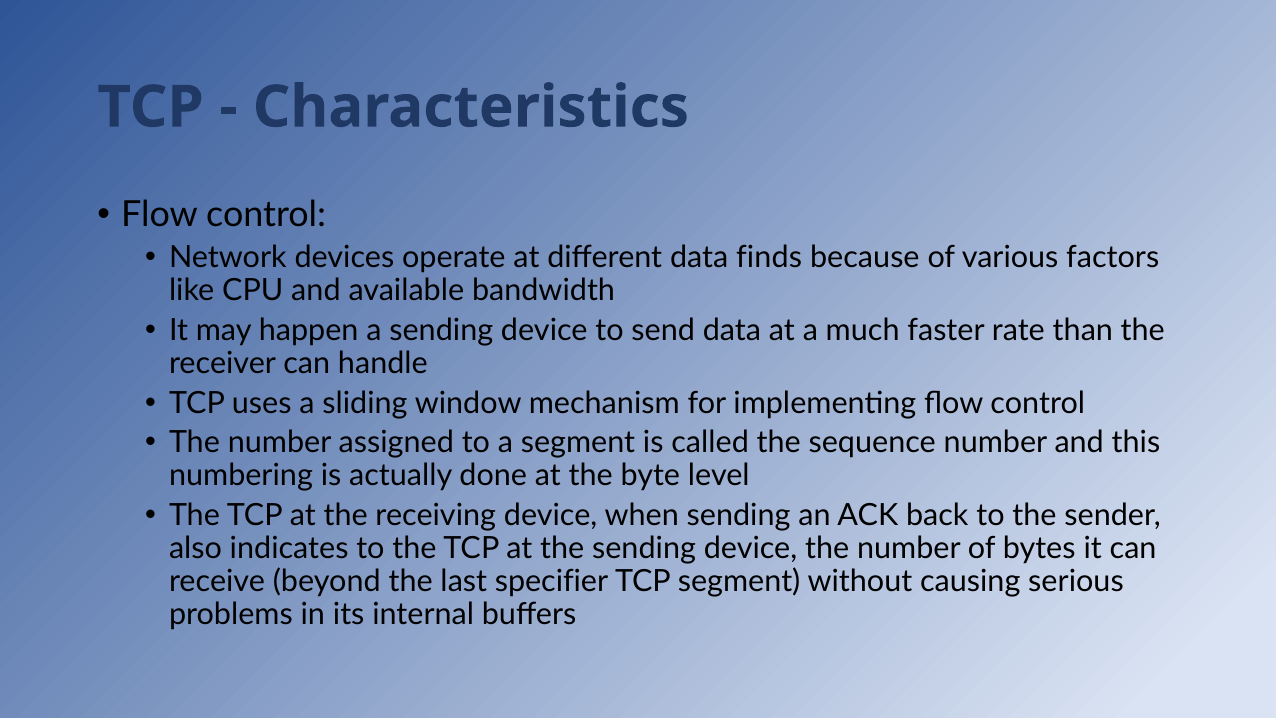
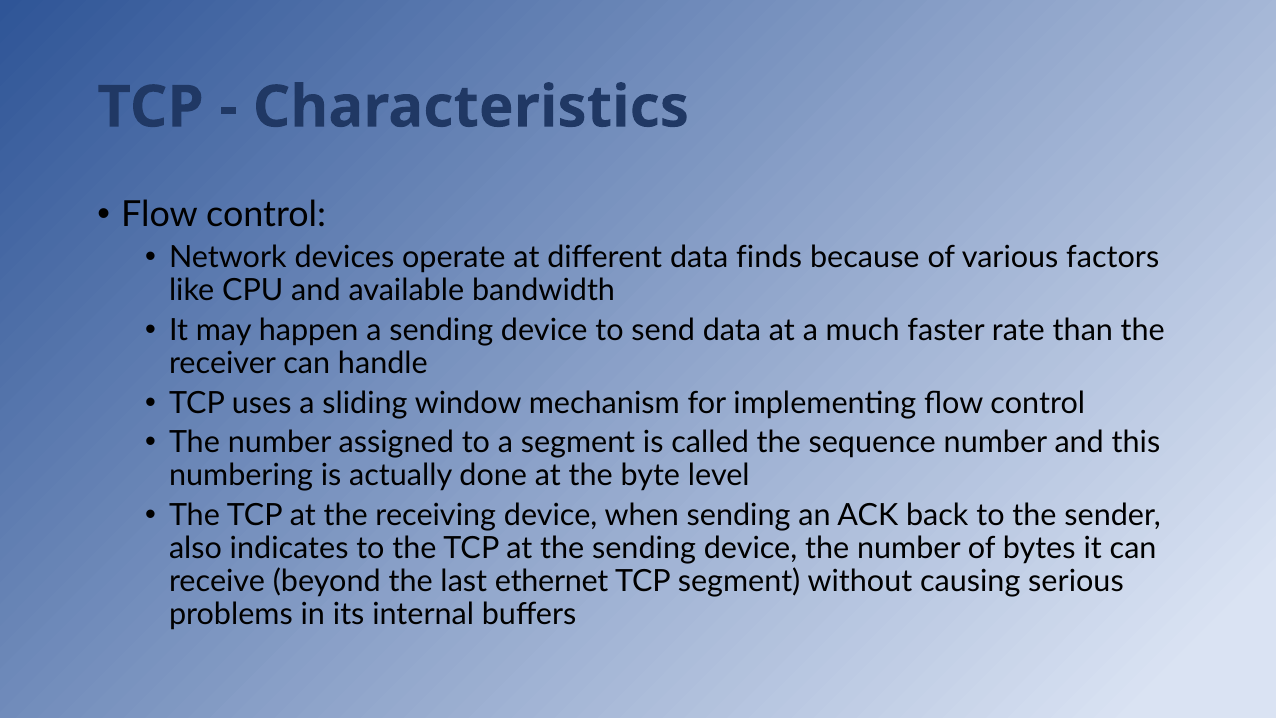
specifier: specifier -> ethernet
